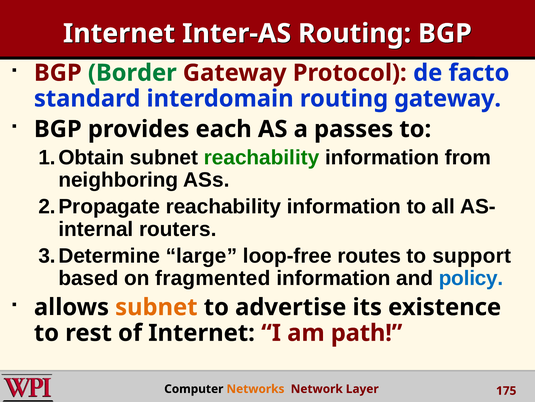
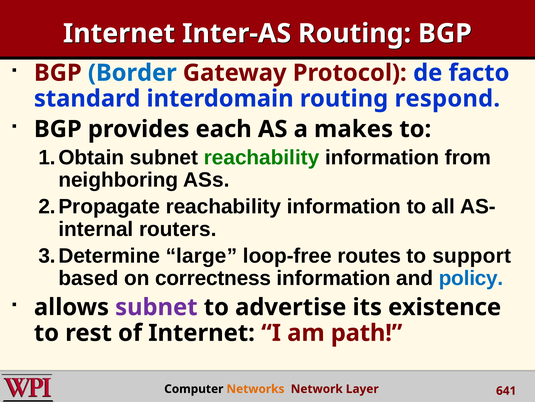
Border colour: green -> blue
routing gateway: gateway -> respond
passes: passes -> makes
fragmented: fragmented -> correctness
subnet at (156, 307) colour: orange -> purple
175: 175 -> 641
